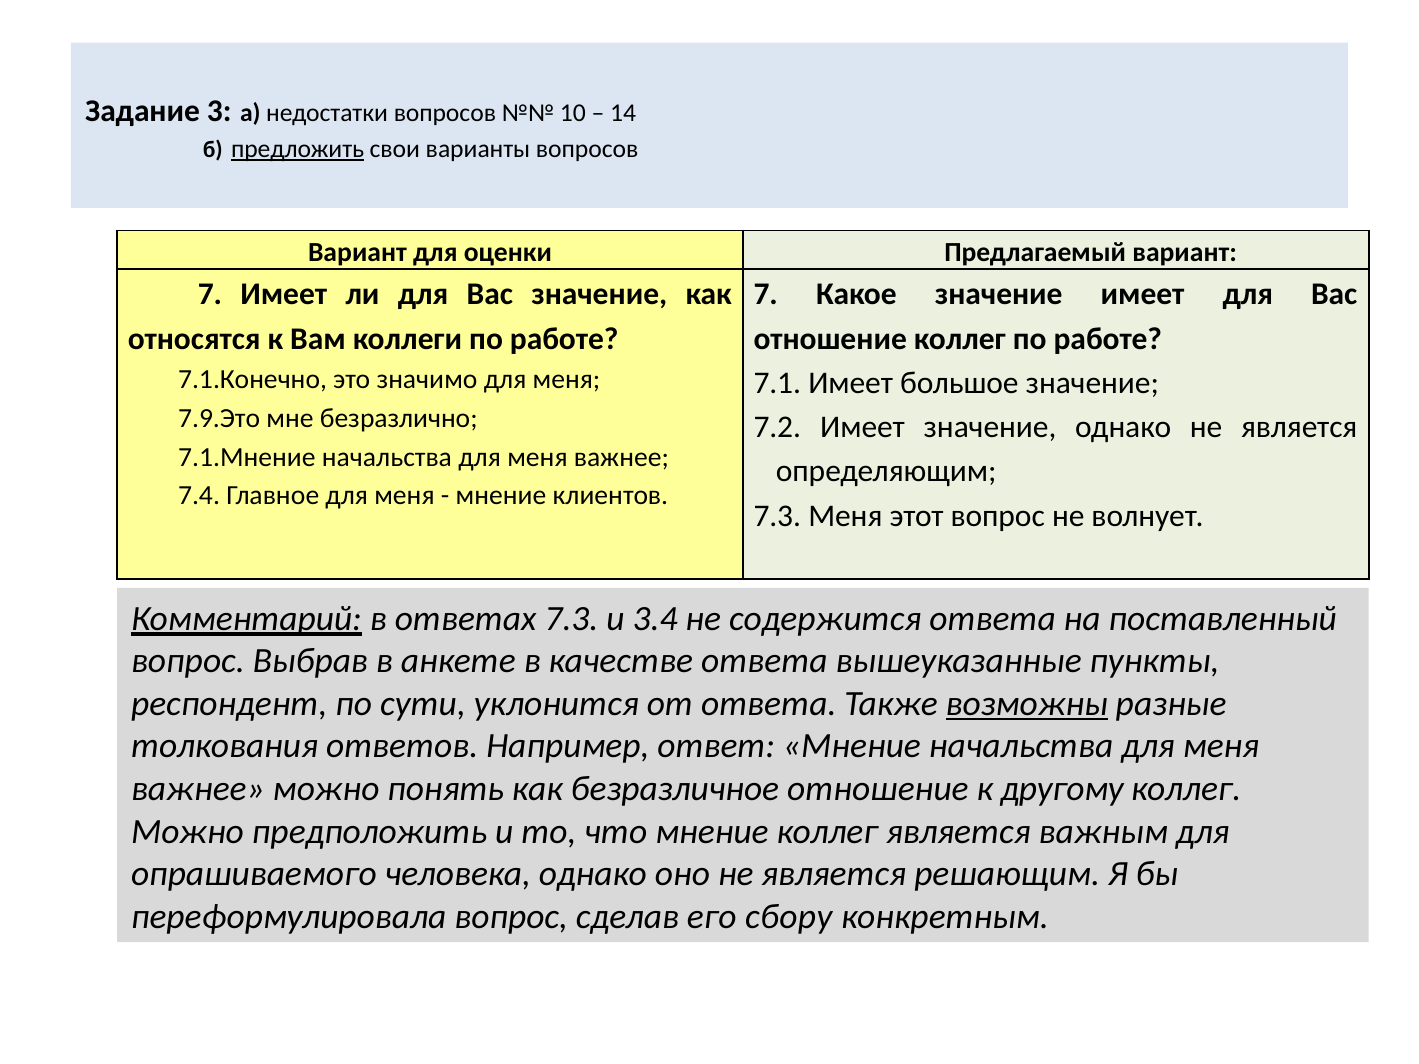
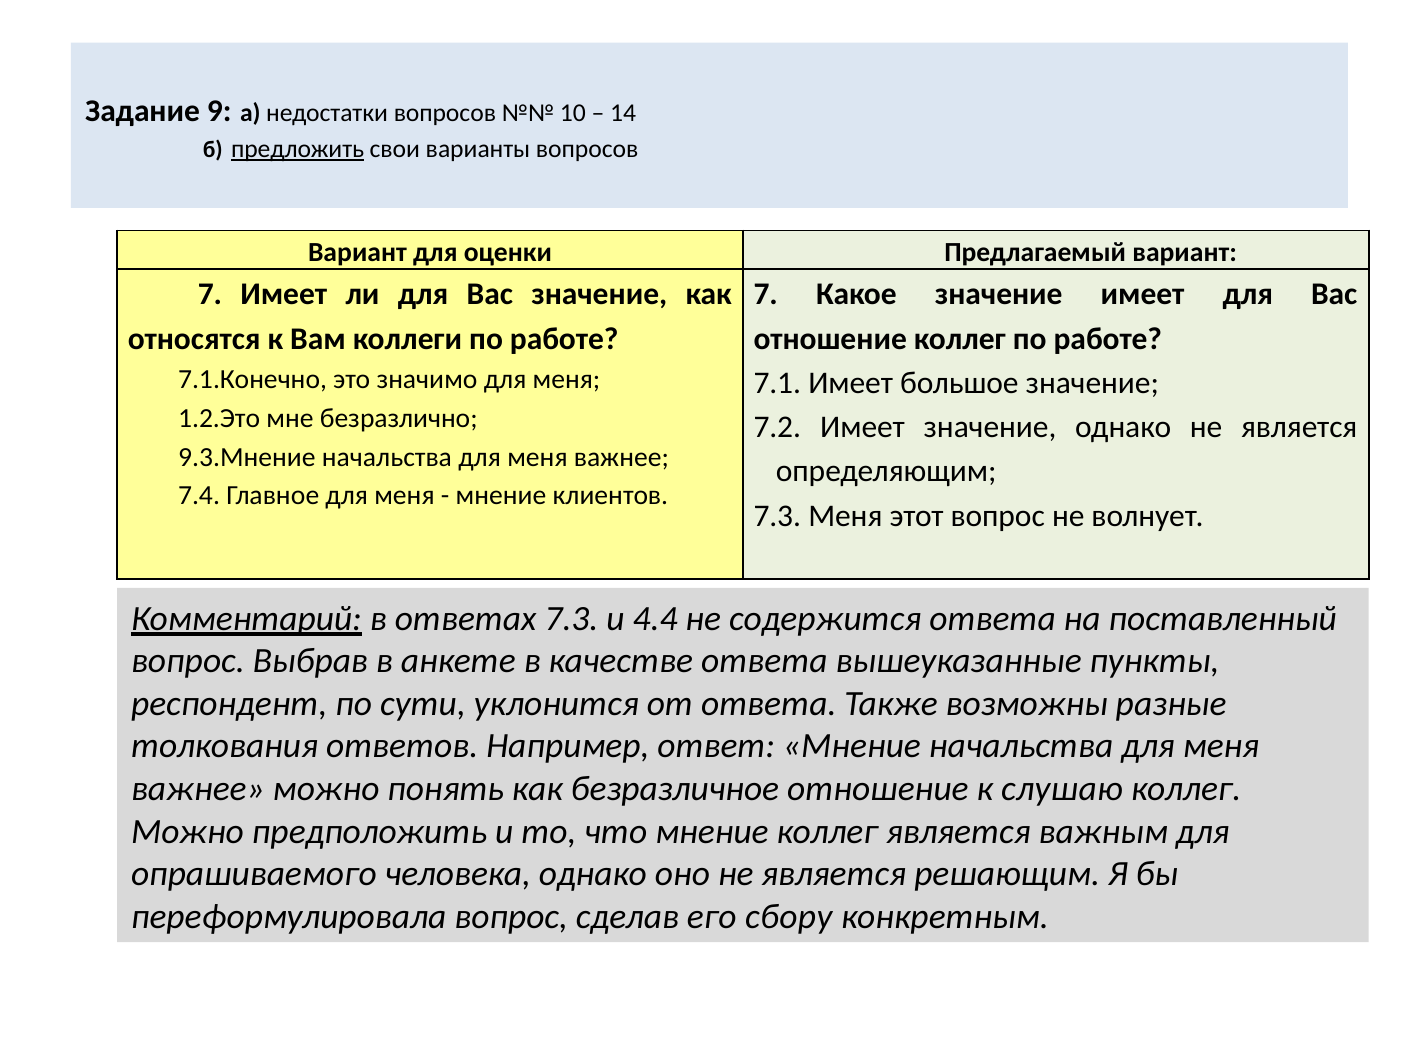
3: 3 -> 9
7.9.Это: 7.9.Это -> 1.2.Это
7.1.Мнение: 7.1.Мнение -> 9.3.Мнение
3.4: 3.4 -> 4.4
возможны underline: present -> none
другому: другому -> слушаю
